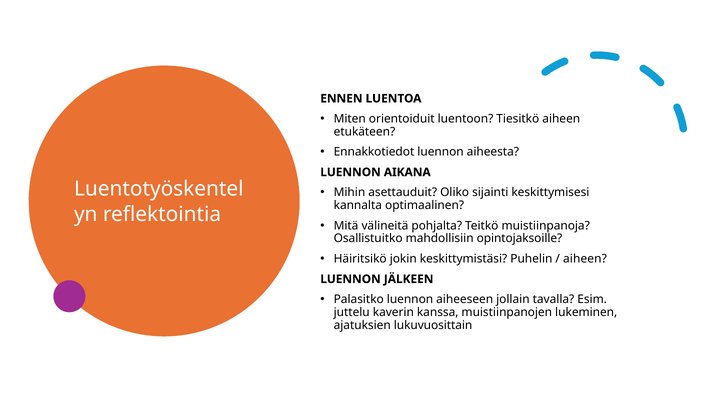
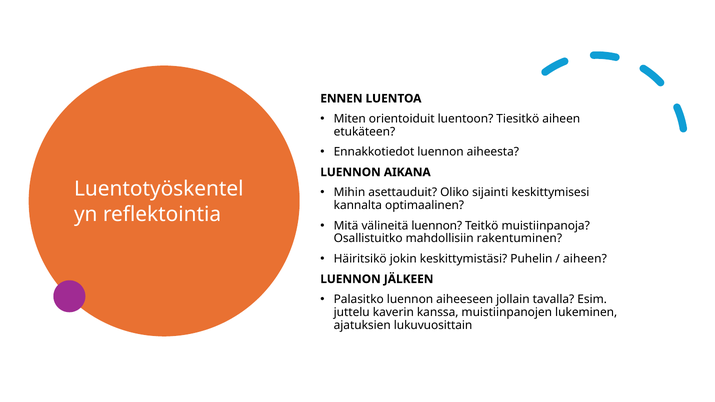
välineitä pohjalta: pohjalta -> luennon
opintojaksoille: opintojaksoille -> rakentuminen
